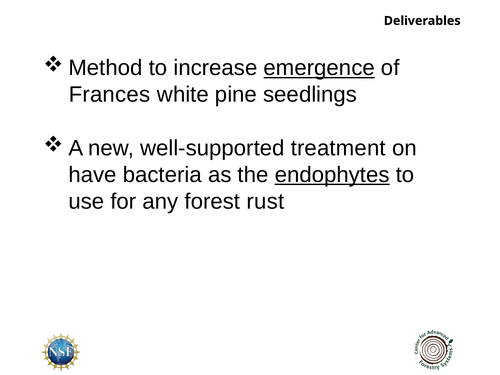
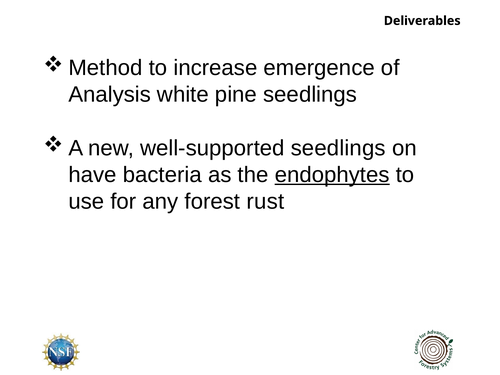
emergence underline: present -> none
Frances: Frances -> Analysis
well-supported treatment: treatment -> seedlings
